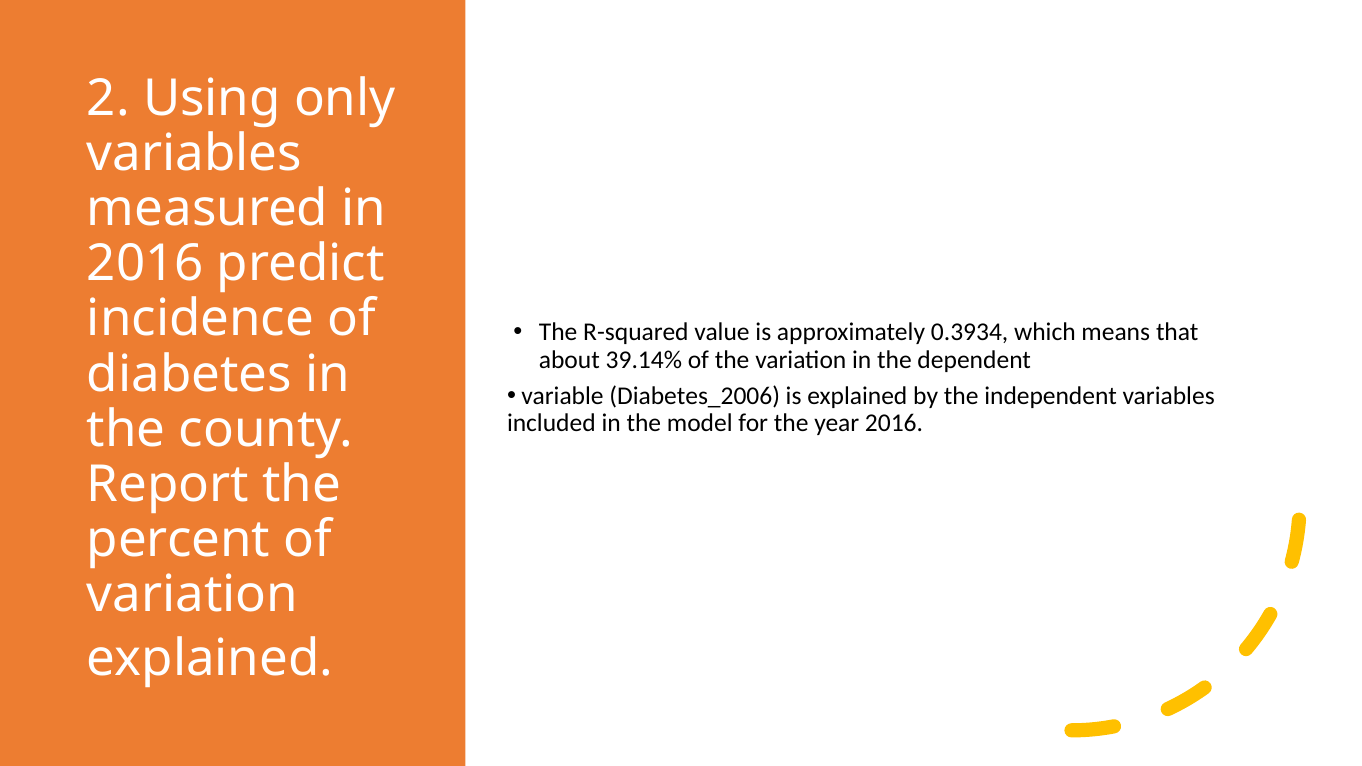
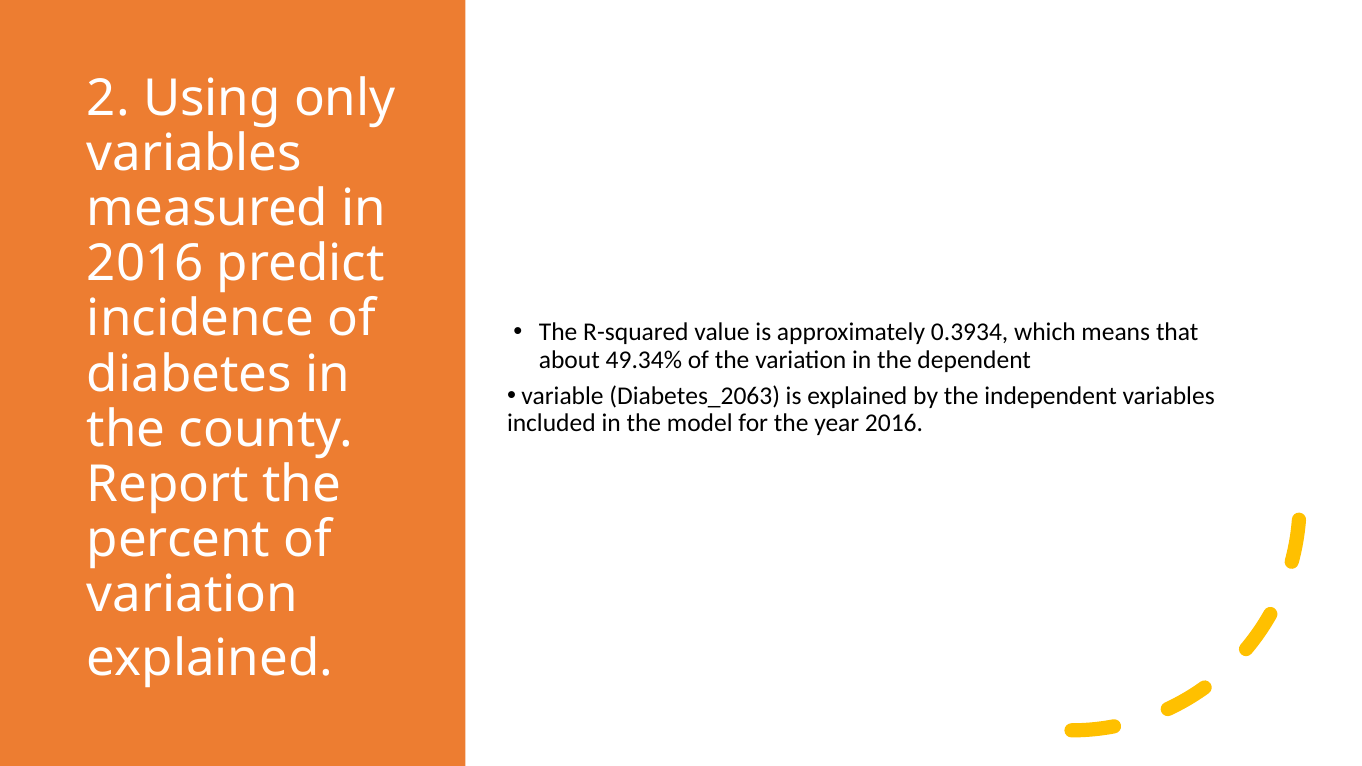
39.14%: 39.14% -> 49.34%
Diabetes_2006: Diabetes_2006 -> Diabetes_2063
